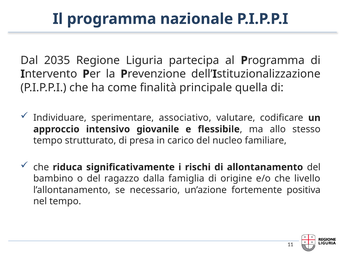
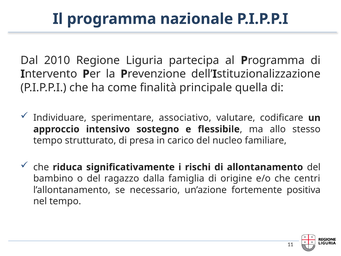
2035: 2035 -> 2010
giovanile: giovanile -> sostegno
livello: livello -> centri
